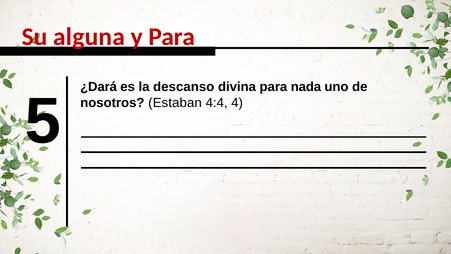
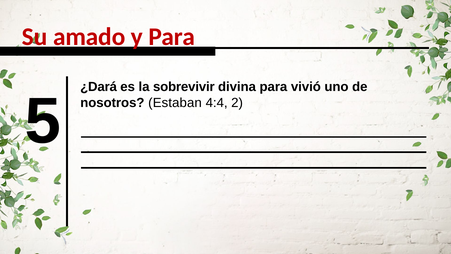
alguna: alguna -> amado
descanso: descanso -> sobrevivir
nada: nada -> vivió
4: 4 -> 2
